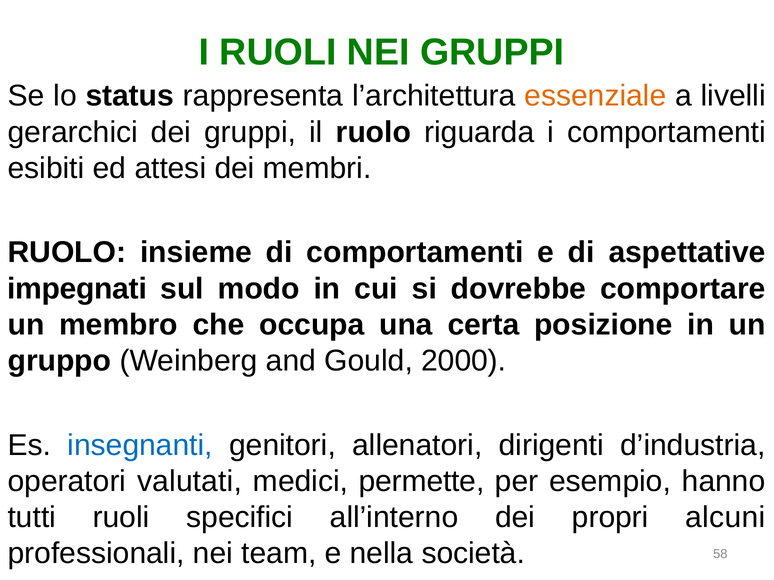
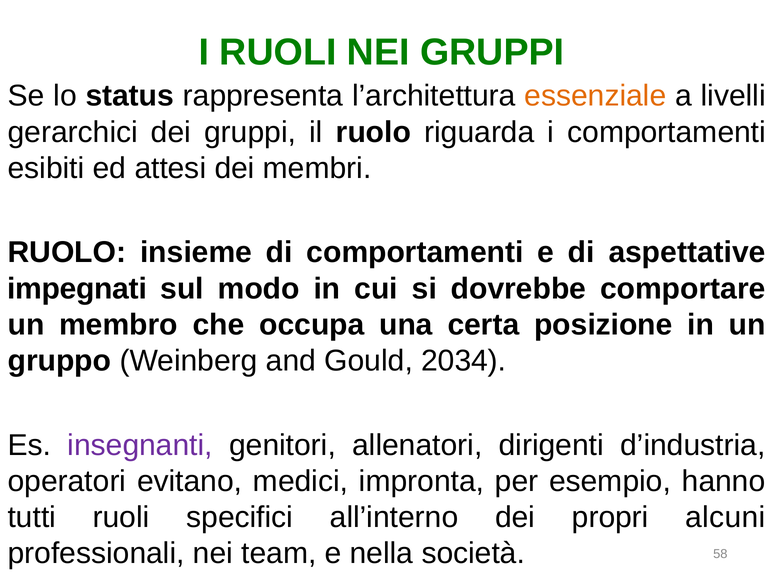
2000: 2000 -> 2034
insegnanti colour: blue -> purple
valutati: valutati -> evitano
permette: permette -> impronta
